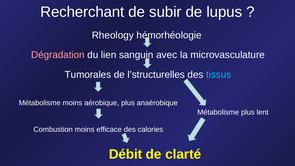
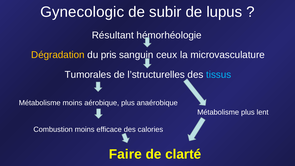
Recherchant: Recherchant -> Gynecologic
Rheology: Rheology -> Résultant
Dégradation colour: pink -> yellow
lien: lien -> pris
avec: avec -> ceux
Débit: Débit -> Faire
